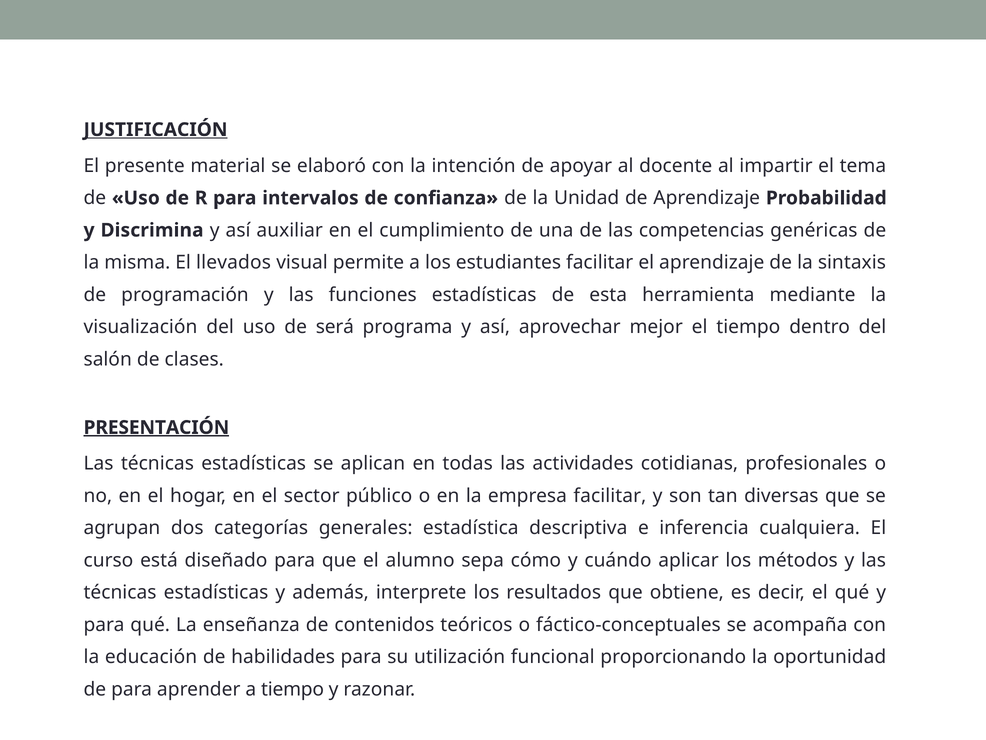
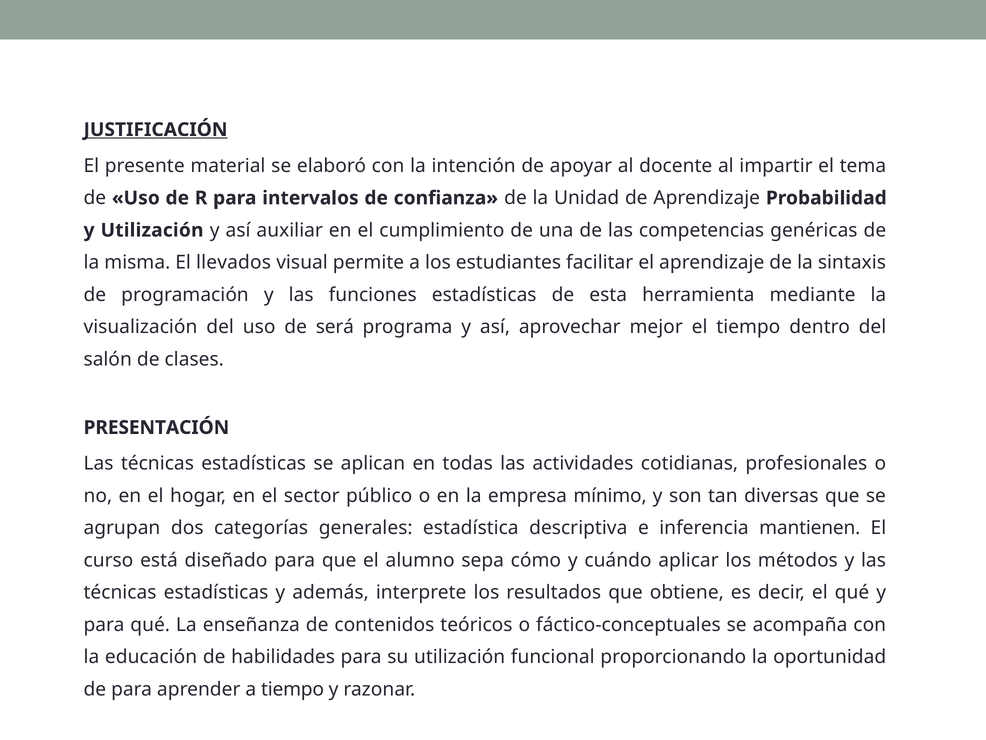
y Discrimina: Discrimina -> Utilización
PRESENTACIÓN underline: present -> none
empresa facilitar: facilitar -> mínimo
cualquiera: cualquiera -> mantienen
